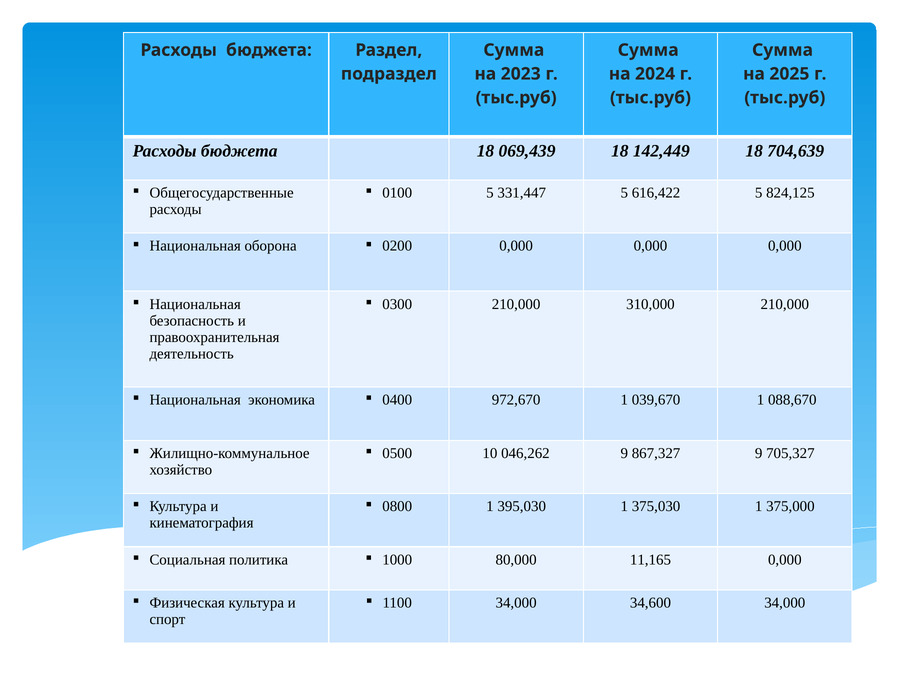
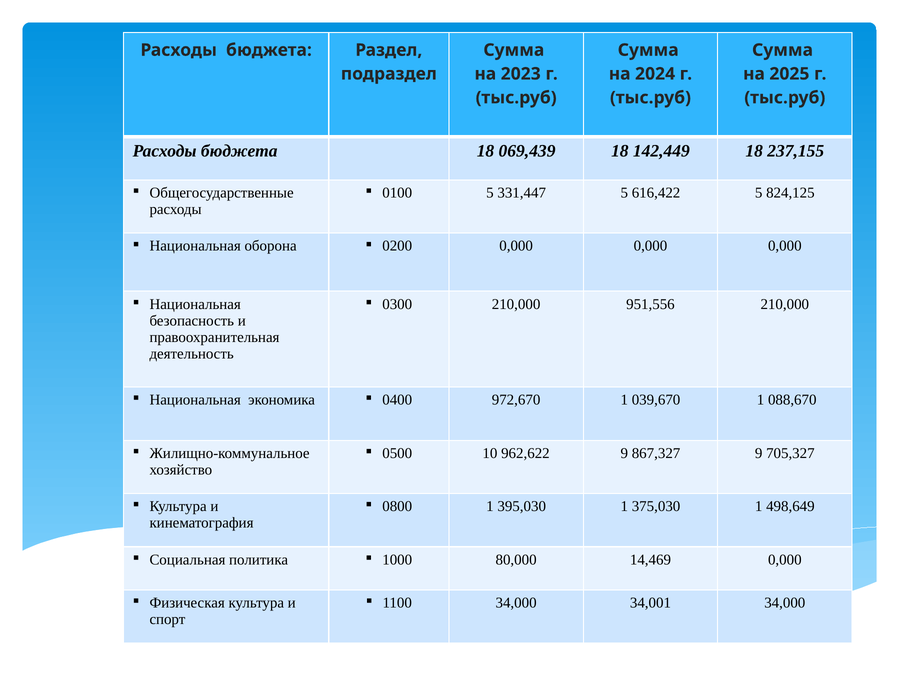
704,639: 704,639 -> 237,155
310,000: 310,000 -> 951,556
046,262: 046,262 -> 962,622
375,000: 375,000 -> 498,649
11,165: 11,165 -> 14,469
34,600: 34,600 -> 34,001
